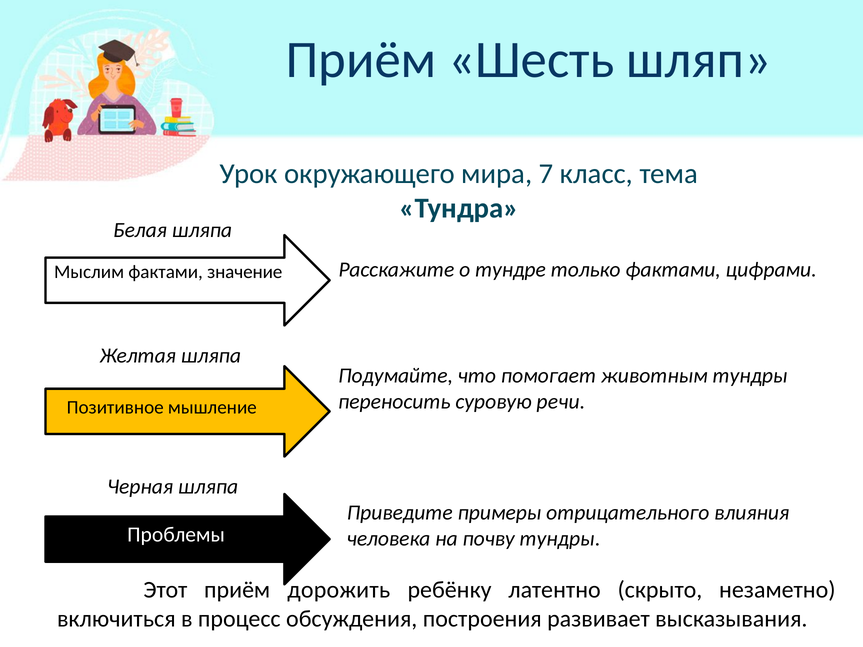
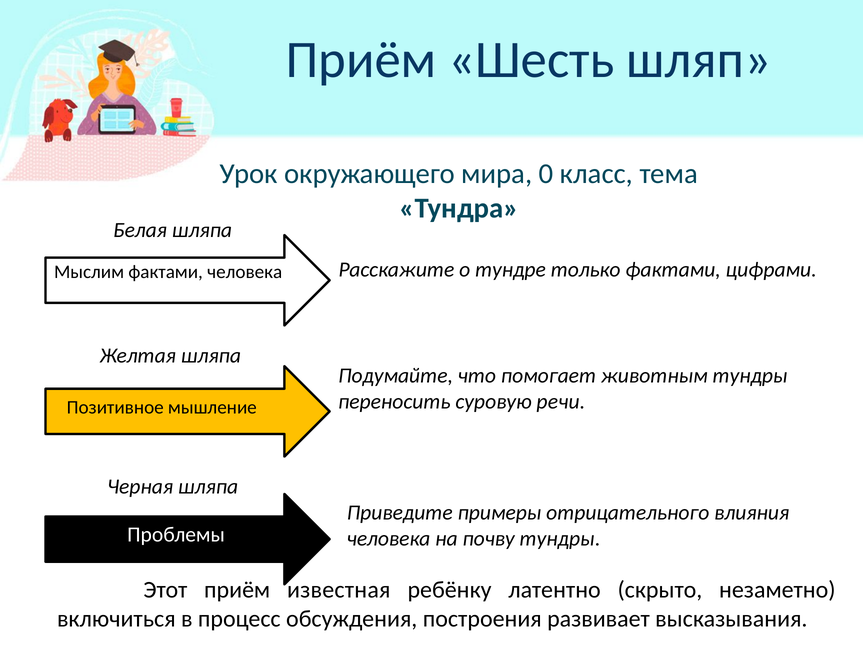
7: 7 -> 0
фактами значение: значение -> человека
дорожить: дорожить -> известная
